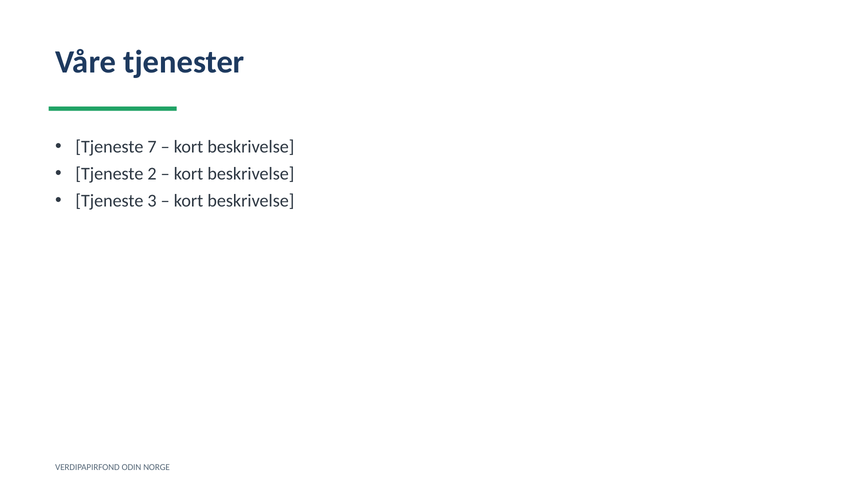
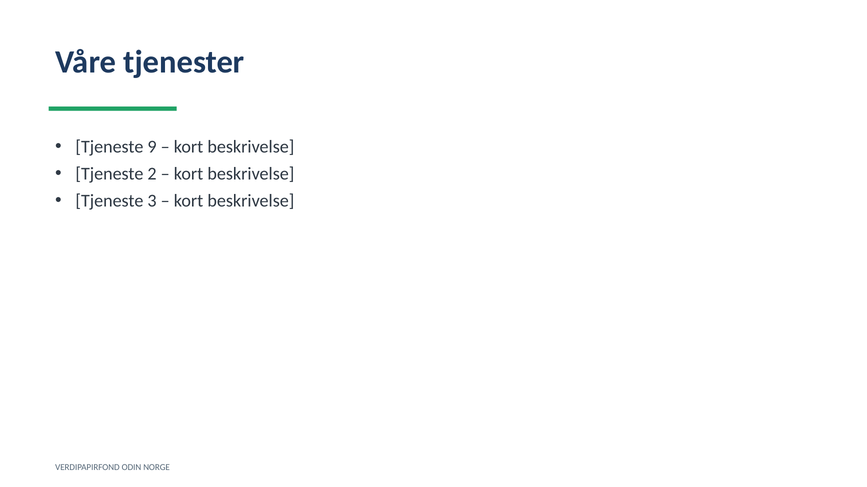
7: 7 -> 9
